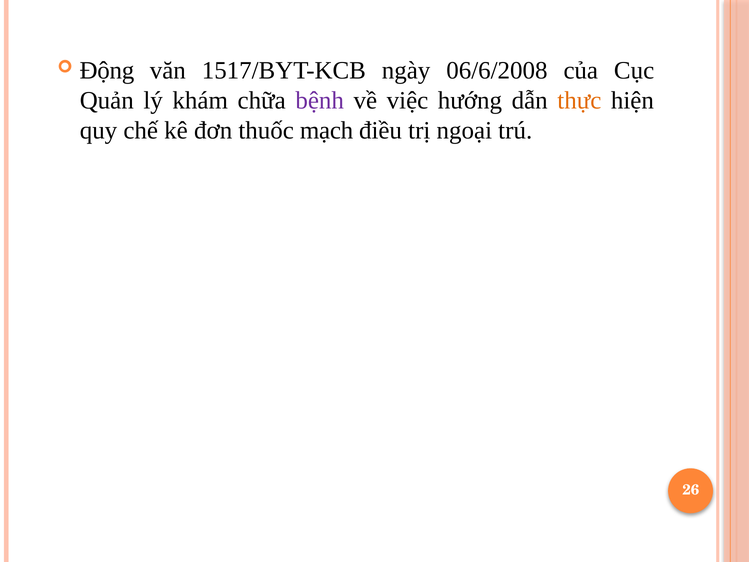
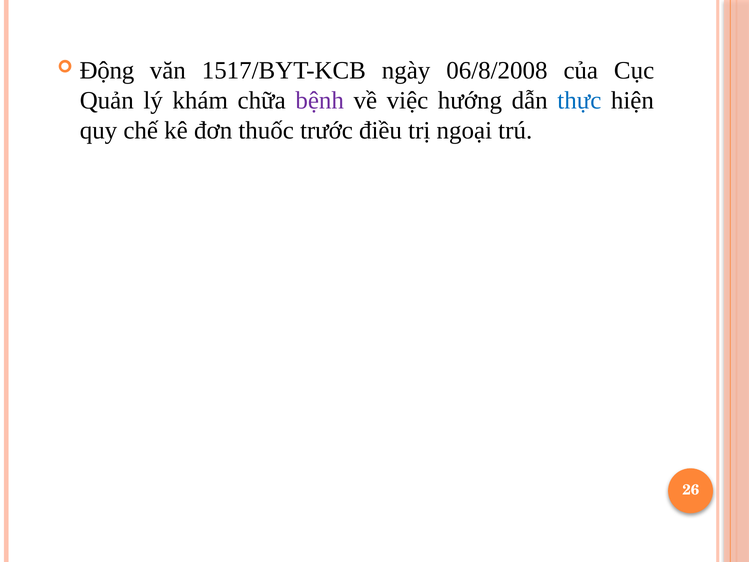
06/6/2008: 06/6/2008 -> 06/8/2008
thực colour: orange -> blue
mạch: mạch -> trước
